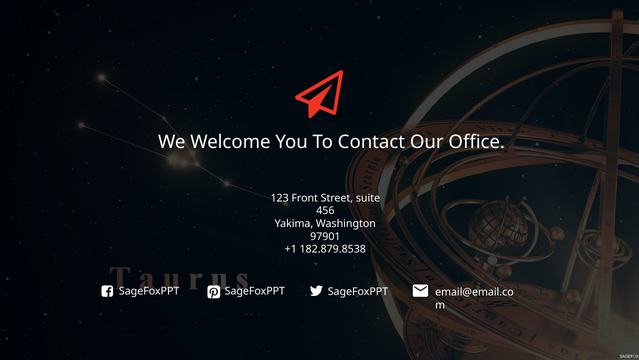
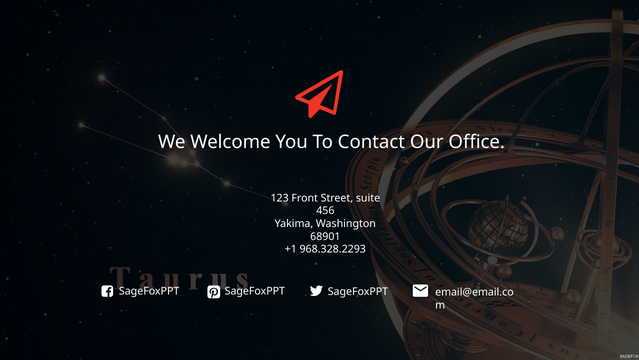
97901: 97901 -> 68901
182.879.8538: 182.879.8538 -> 968.328.2293
